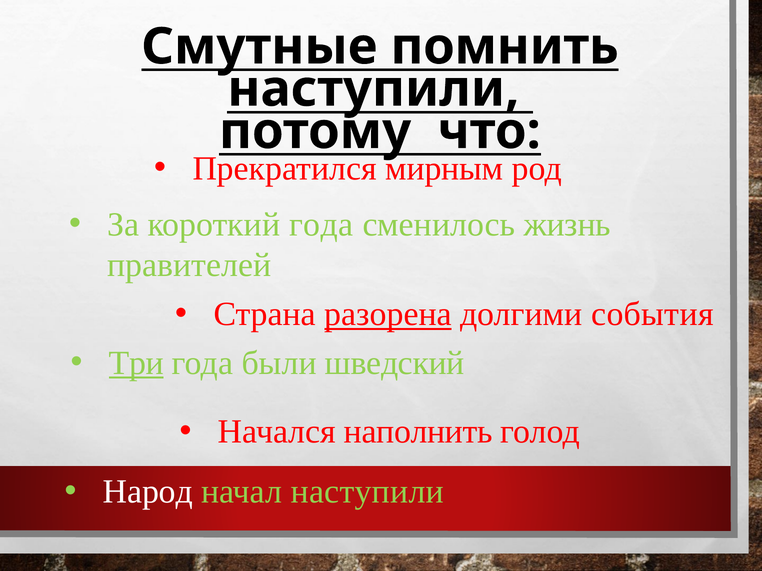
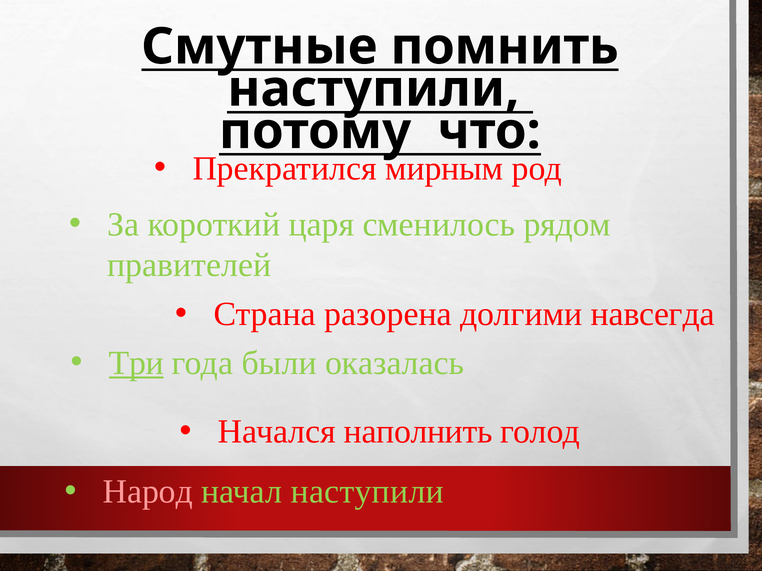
короткий года: года -> царя
жизнь: жизнь -> рядом
разорена underline: present -> none
события: события -> навсегда
шведский: шведский -> оказалась
Народ colour: white -> pink
